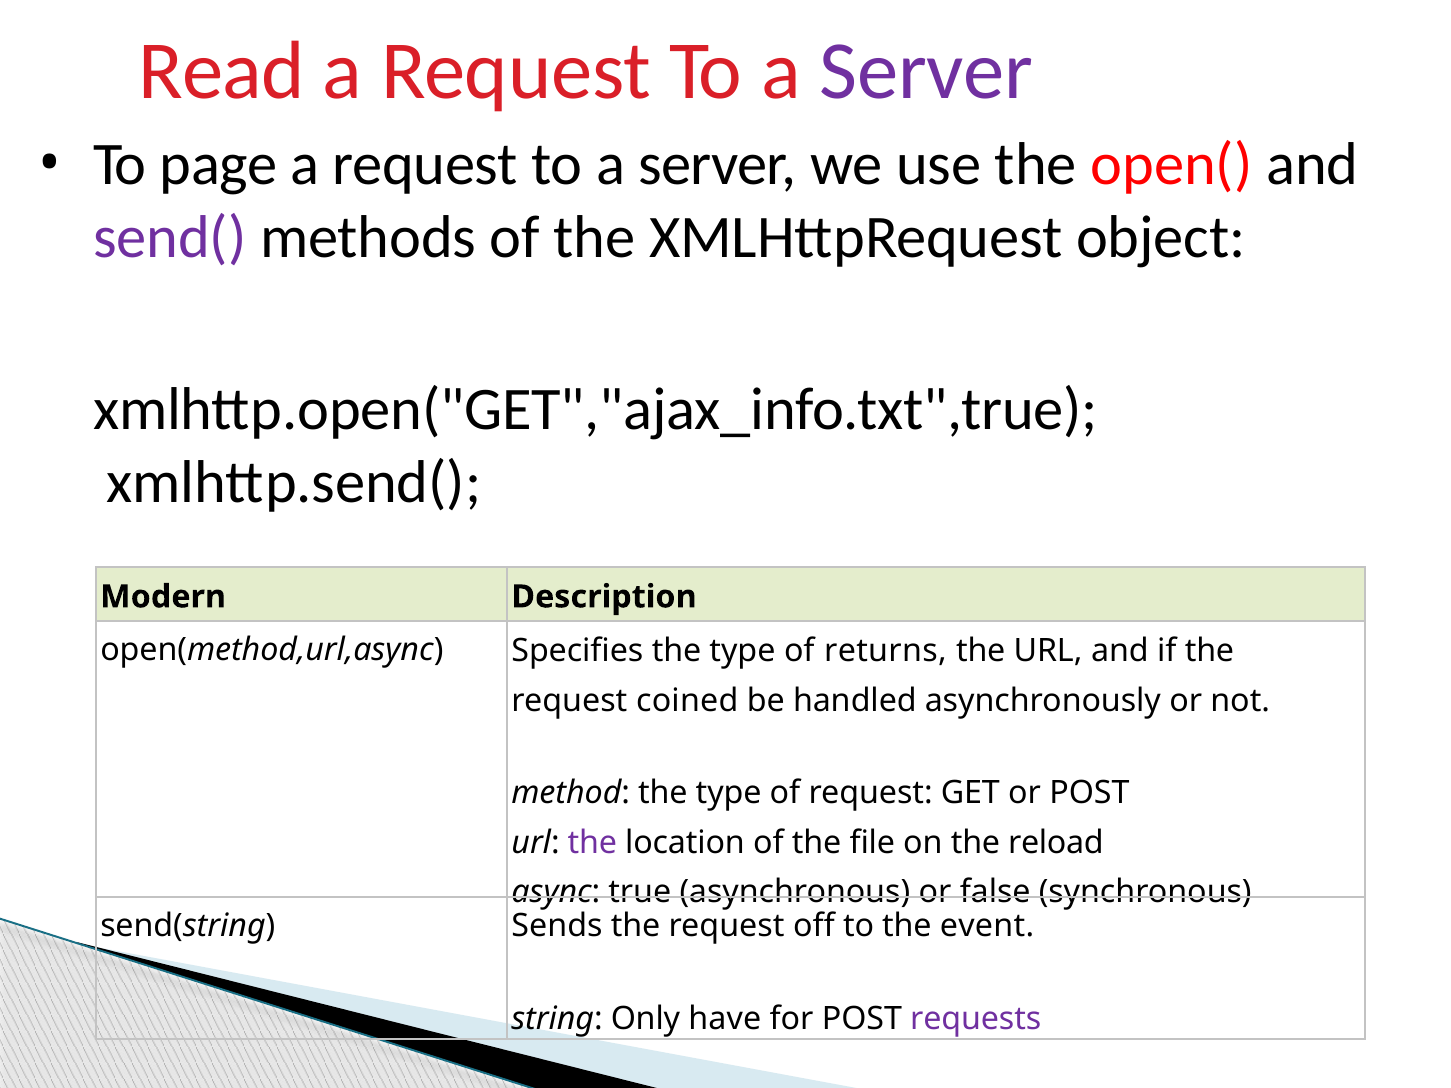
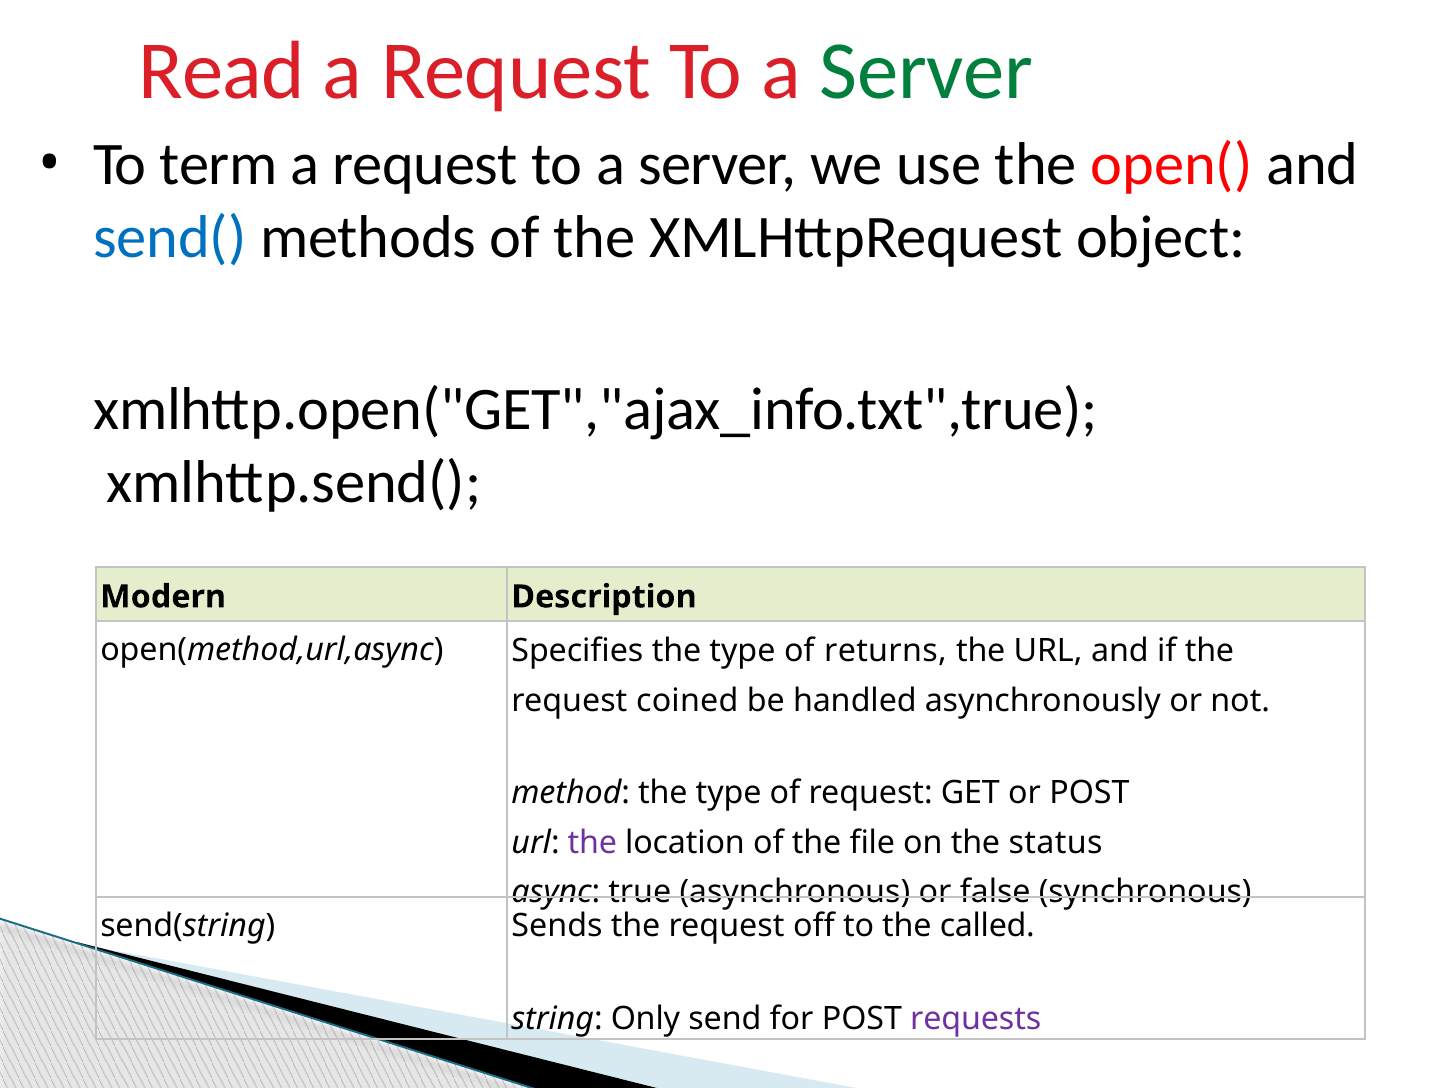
Server at (926, 71) colour: purple -> green
page: page -> term
send( colour: purple -> blue
reload: reload -> status
event: event -> called
have: have -> send
